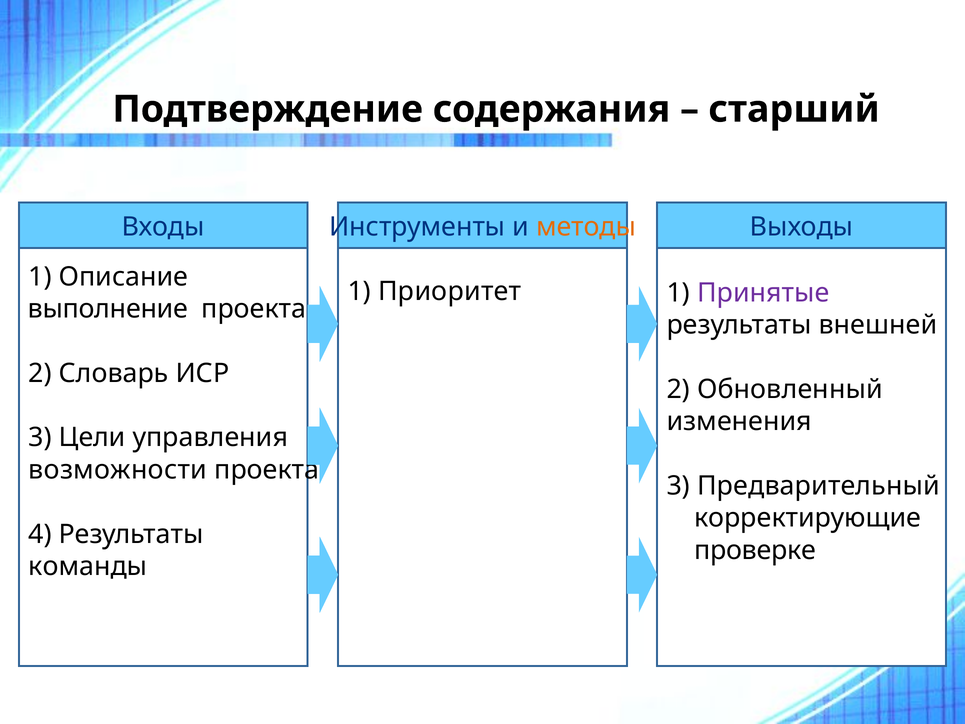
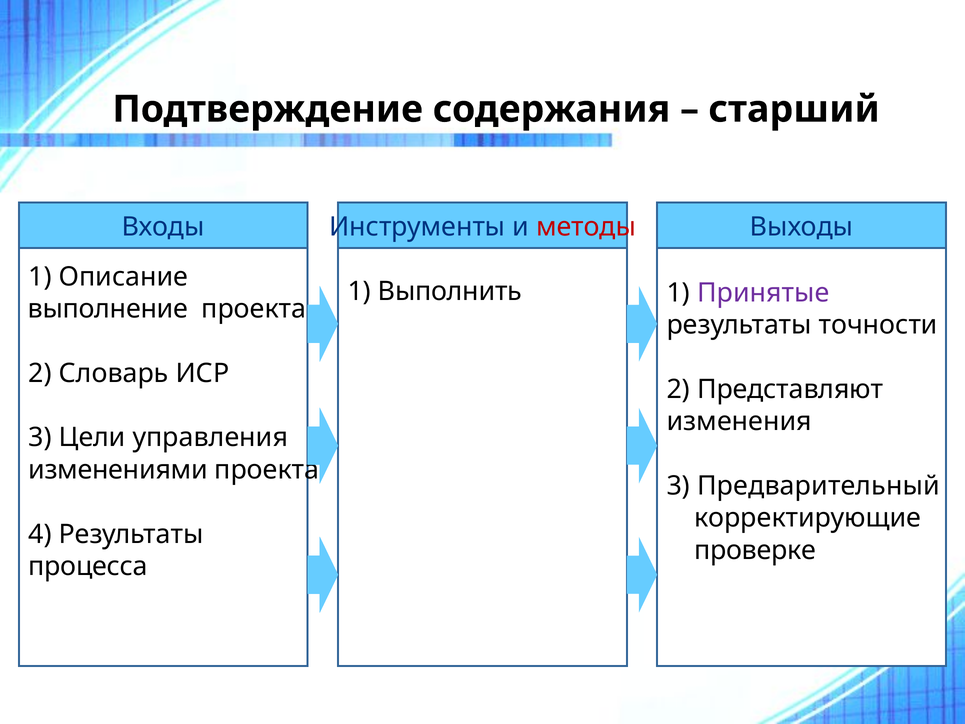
методы colour: orange -> red
Приоритет: Приоритет -> Выполнить
внешней: внешней -> точности
Обновленный: Обновленный -> Представляют
возможности: возможности -> изменениями
команды: команды -> процесса
